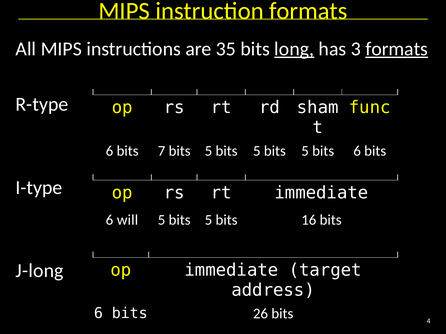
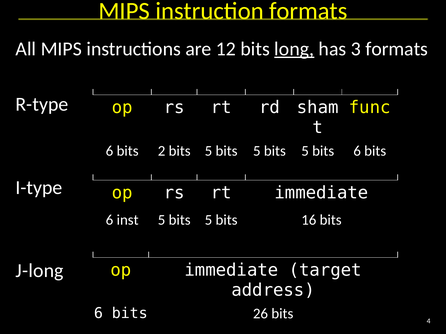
35: 35 -> 12
formats at (397, 49) underline: present -> none
7: 7 -> 2
will: will -> inst
